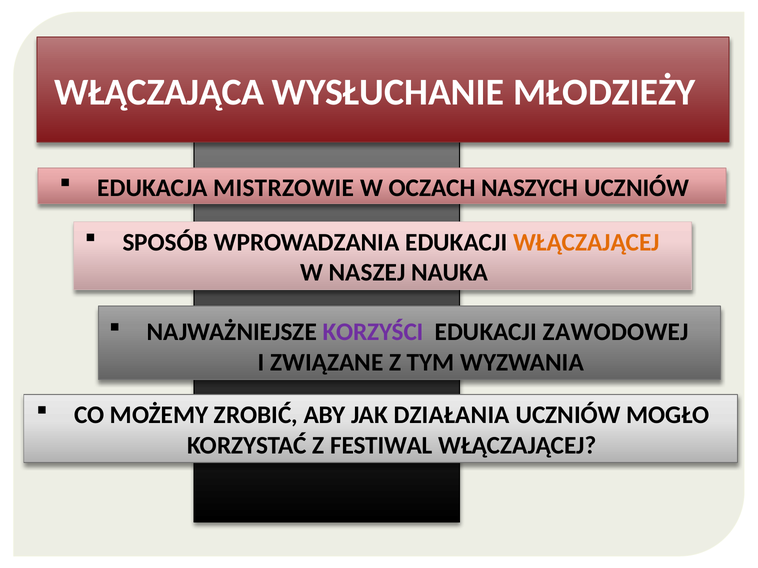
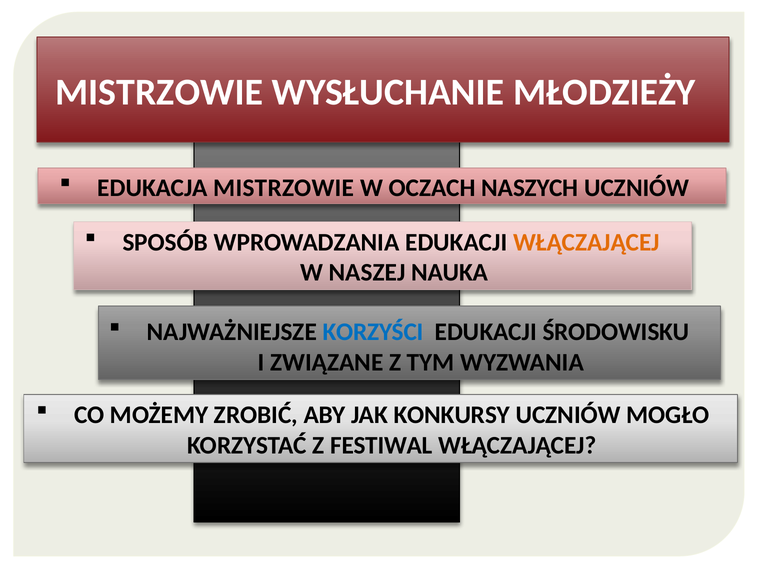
WŁĄCZAJĄCA at (159, 92): WŁĄCZAJĄCA -> MISTRZOWIE
KORZYŚCI colour: purple -> blue
ZAWODOWEJ: ZAWODOWEJ -> ŚRODOWISKU
DZIAŁANIA: DZIAŁANIA -> KONKURSY
